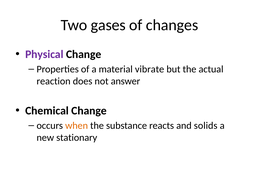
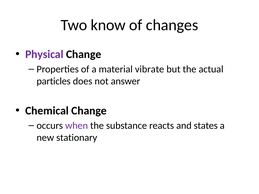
gases: gases -> know
reaction: reaction -> particles
when colour: orange -> purple
solids: solids -> states
